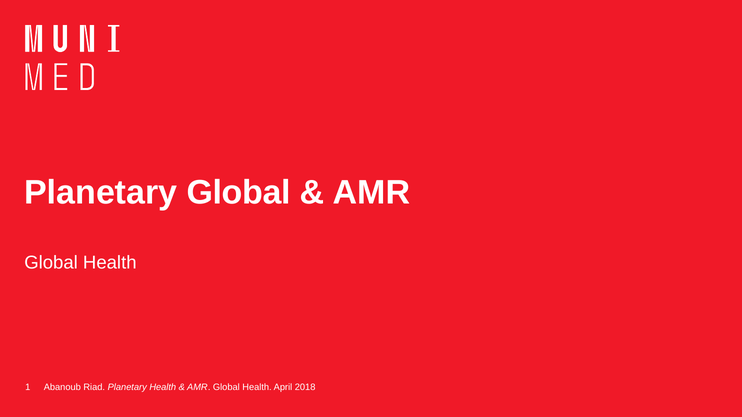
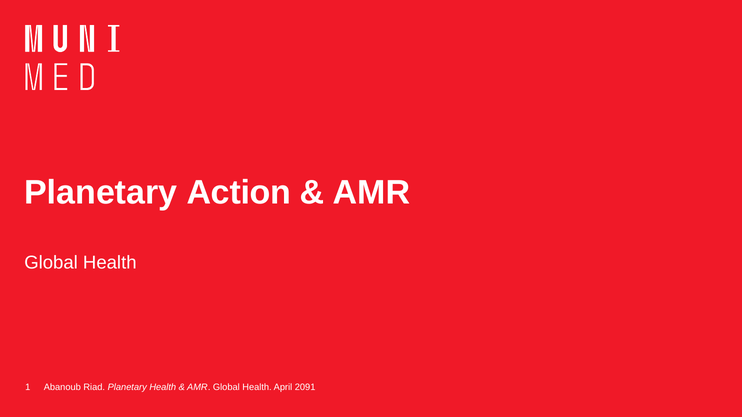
Planetary Global: Global -> Action
2018: 2018 -> 2091
